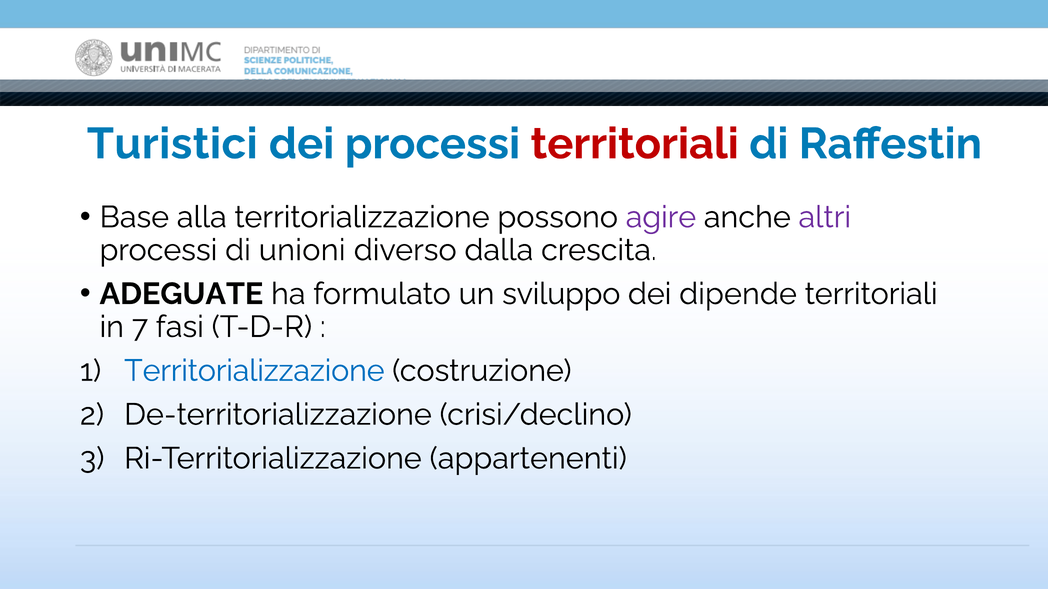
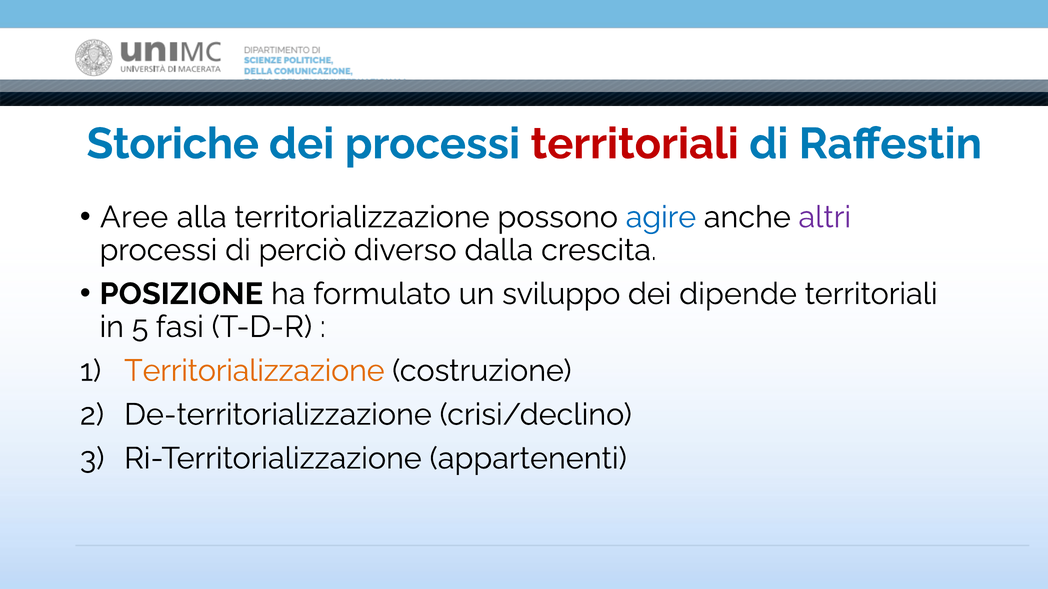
Turistici: Turistici -> Storiche
Base: Base -> Aree
agire colour: purple -> blue
unioni: unioni -> perciò
ADEGUATE: ADEGUATE -> POSIZIONE
7: 7 -> 5
Territorializzazione at (254, 371) colour: blue -> orange
